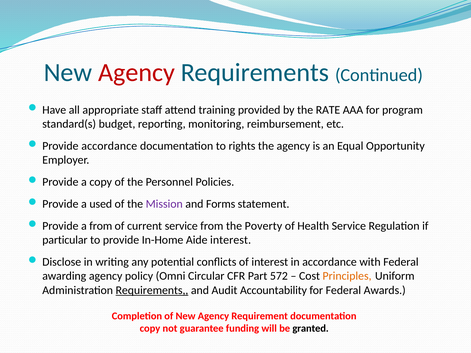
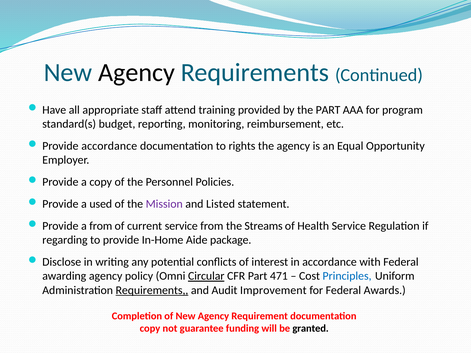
Agency at (136, 72) colour: red -> black
the RATE: RATE -> PART
Forms: Forms -> Listed
Poverty: Poverty -> Streams
particular: particular -> regarding
Aide interest: interest -> package
Circular underline: none -> present
572: 572 -> 471
Principles colour: orange -> blue
Accountability: Accountability -> Improvement
